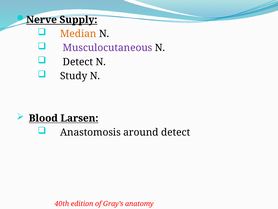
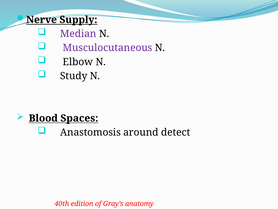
Median colour: orange -> purple
Detect at (78, 62): Detect -> Elbow
Larsen: Larsen -> Spaces
